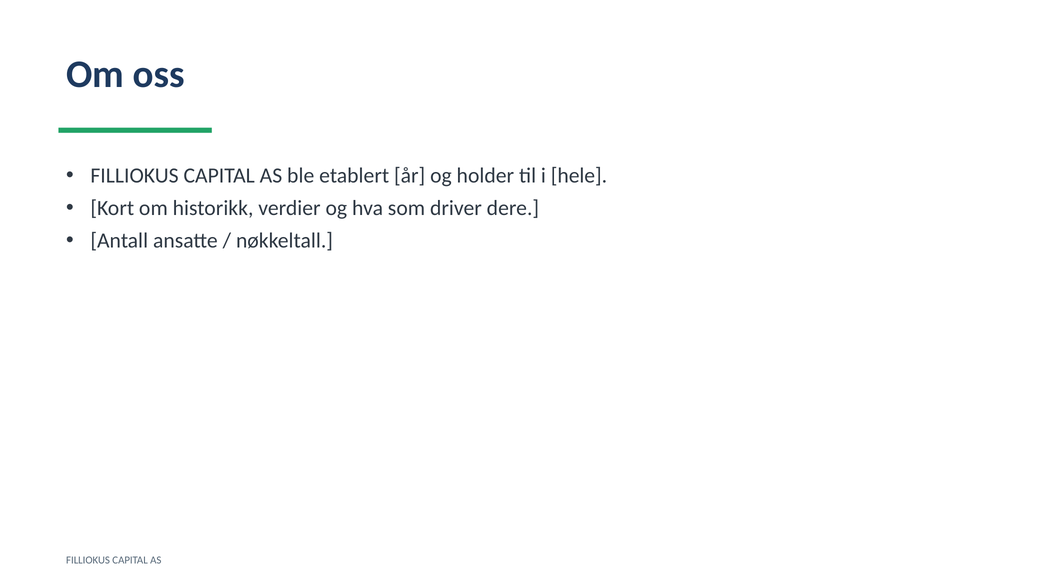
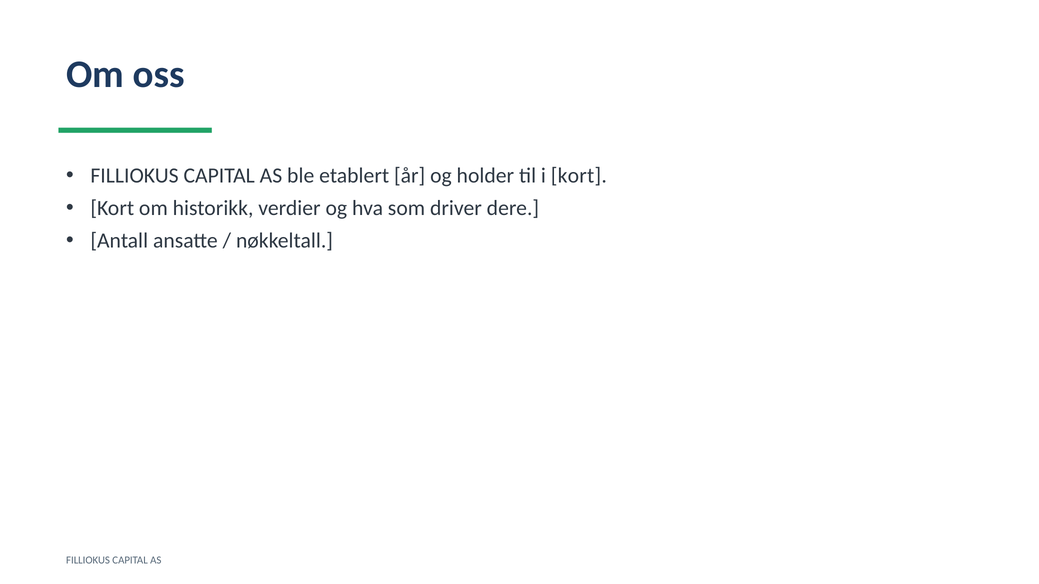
i hele: hele -> kort
